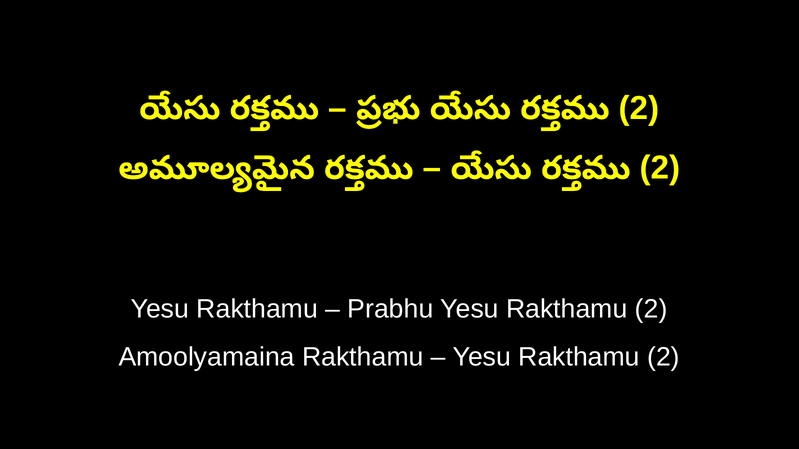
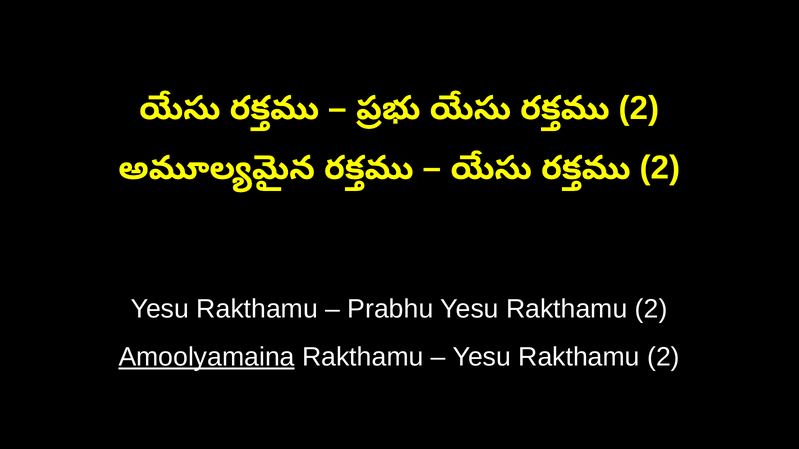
Amoolyamaina underline: none -> present
